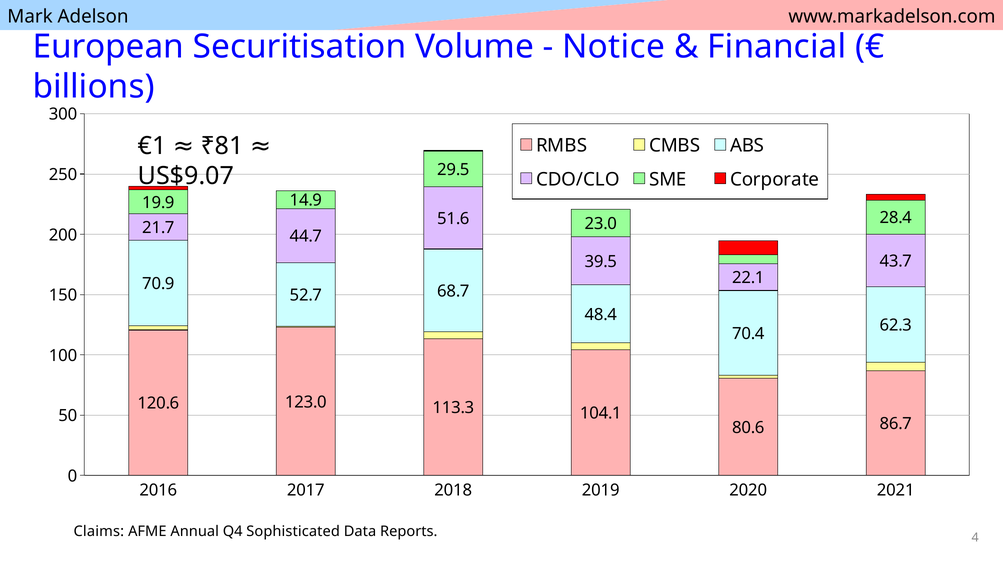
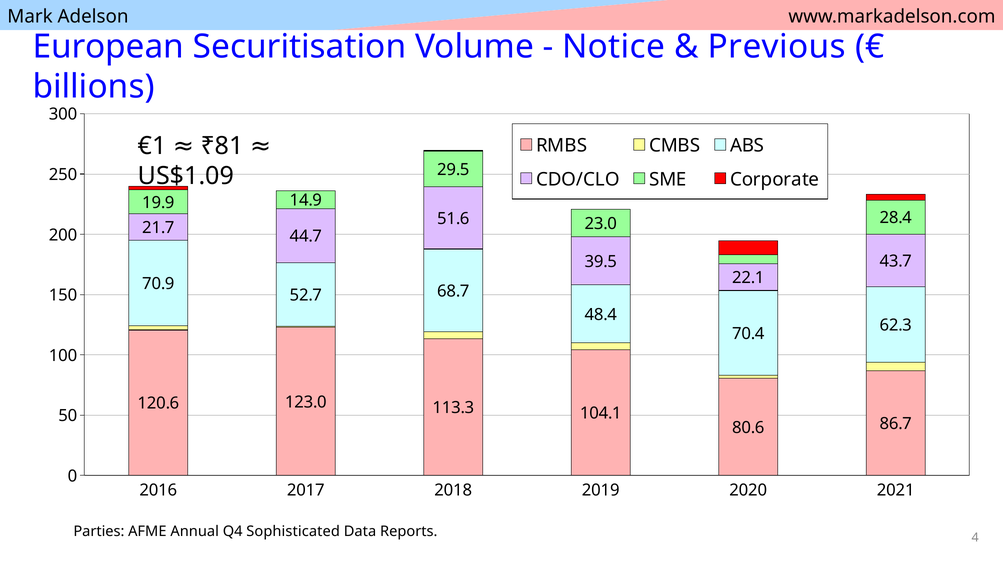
Financial: Financial -> Previous
US$9.07: US$9.07 -> US$1.09
Claims: Claims -> Parties
